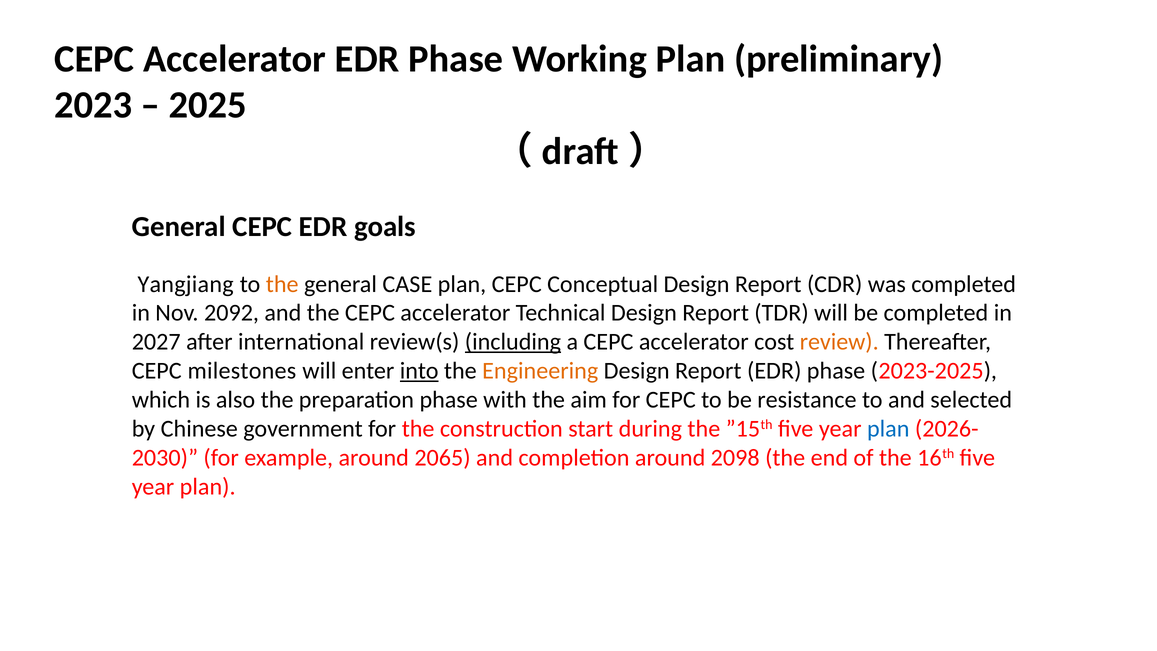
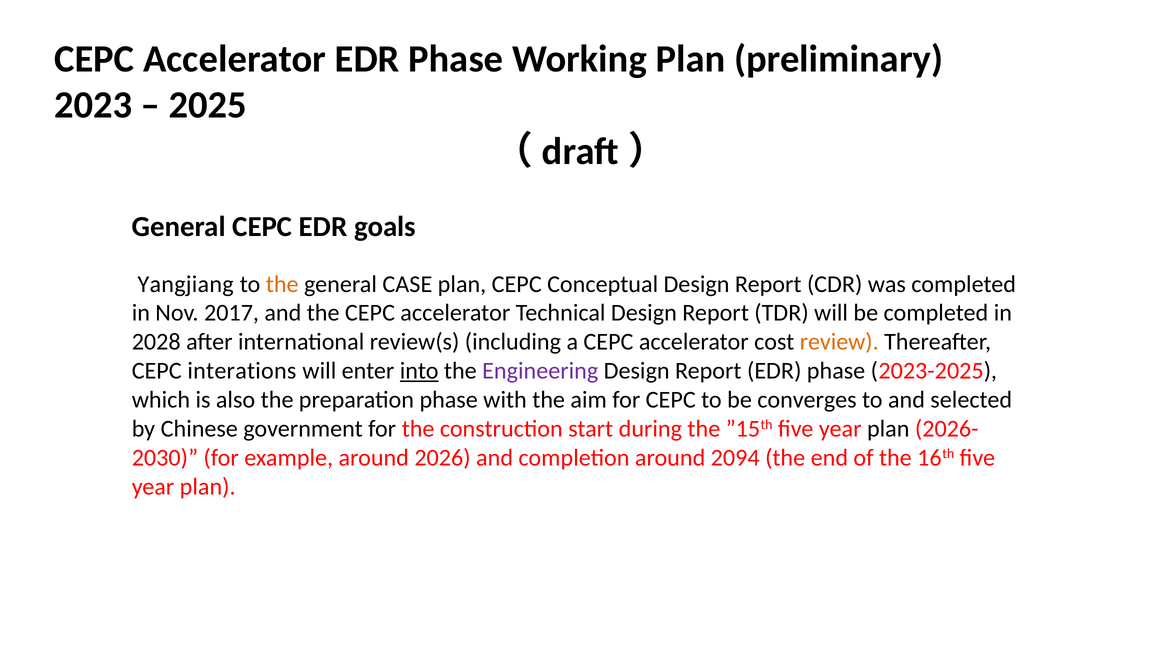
2092: 2092 -> 2017
2027: 2027 -> 2028
including underline: present -> none
milestones: milestones -> interations
Engineering colour: orange -> purple
resistance: resistance -> converges
plan at (888, 429) colour: blue -> black
2065: 2065 -> 2026
2098: 2098 -> 2094
